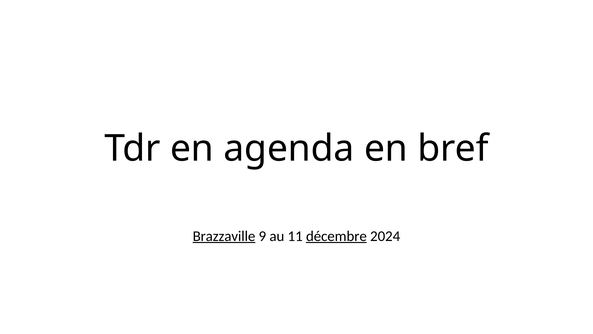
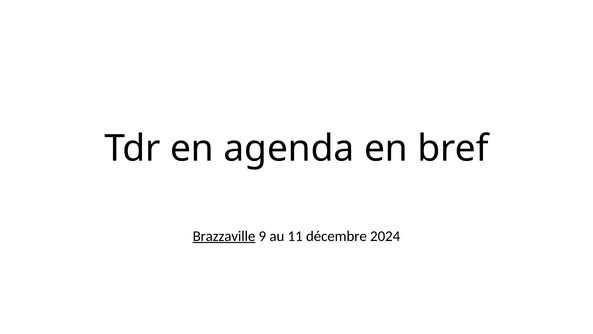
décembre underline: present -> none
